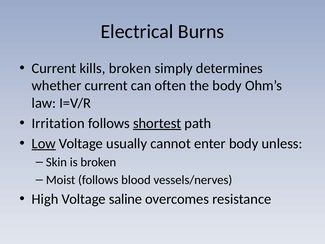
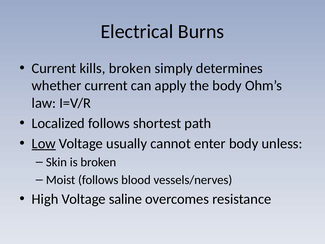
often: often -> apply
Irritation: Irritation -> Localized
shortest underline: present -> none
